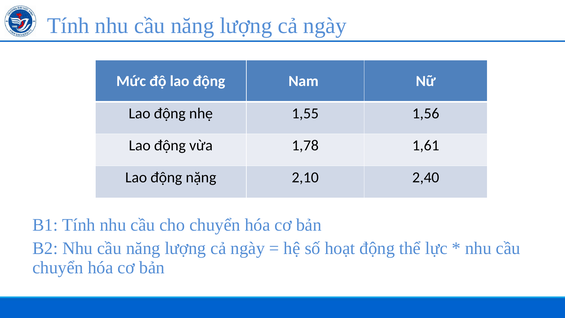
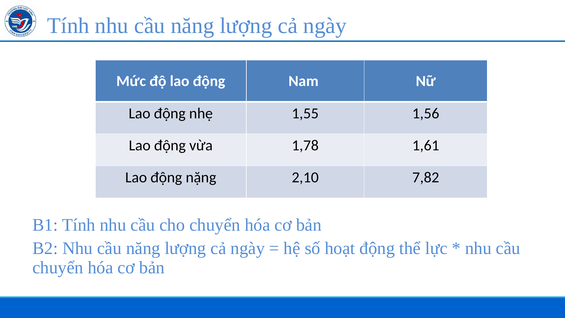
2,40: 2,40 -> 7,82
